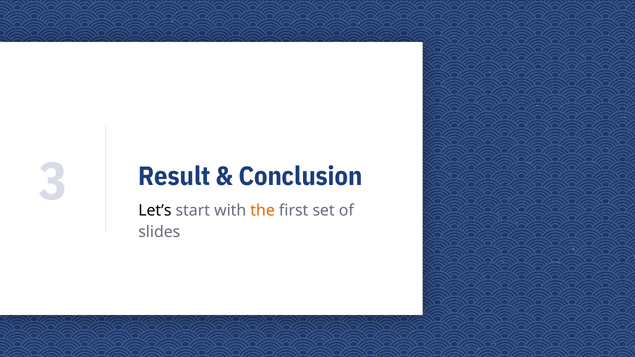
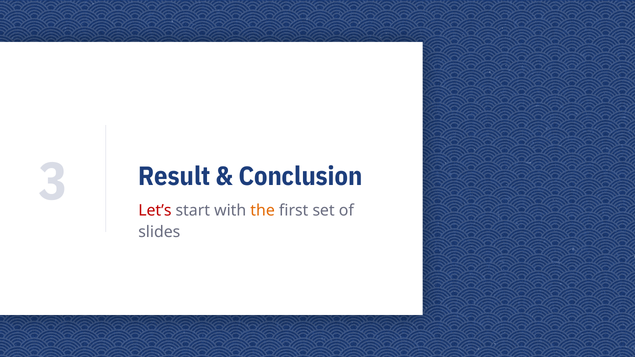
Let’s colour: black -> red
